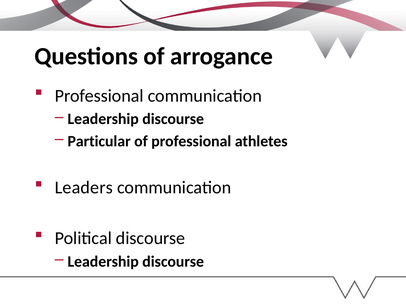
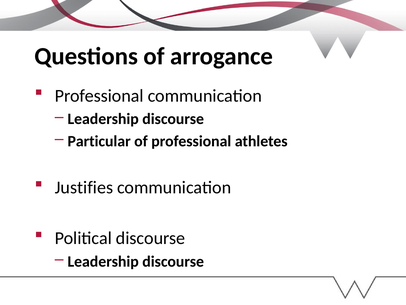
Leaders: Leaders -> Justifies
